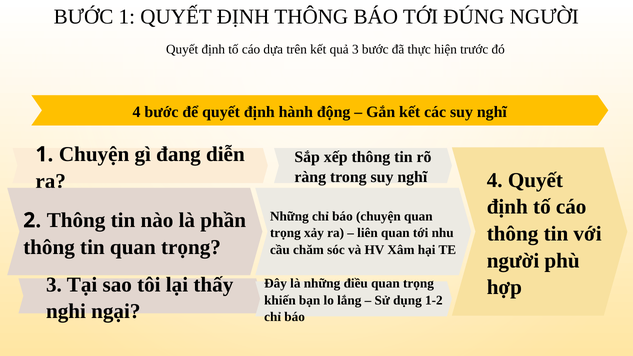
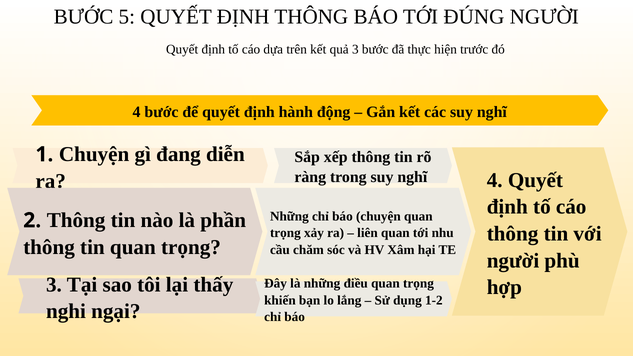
BƯỚC 1: 1 -> 5
